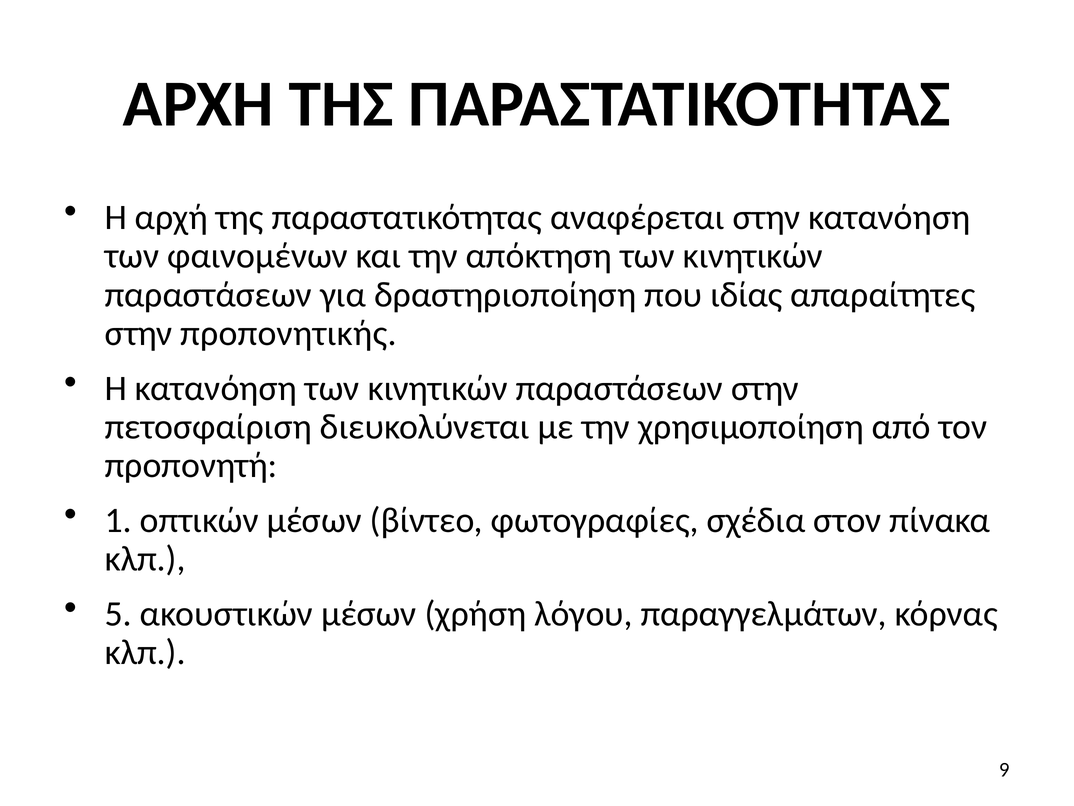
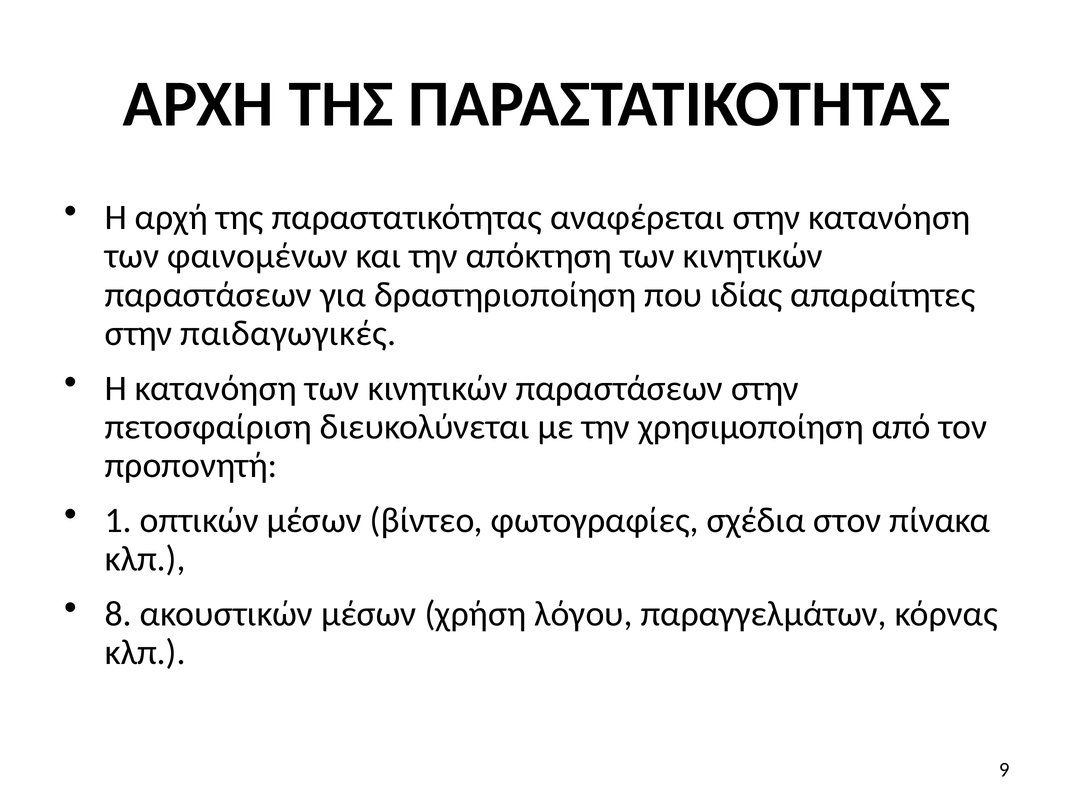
προπονητικής: προπονητικής -> παιδαγωγικές
5: 5 -> 8
